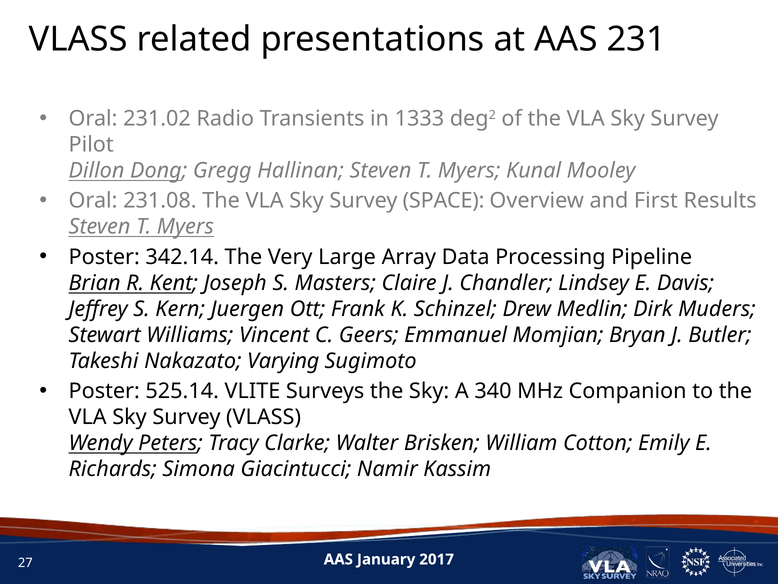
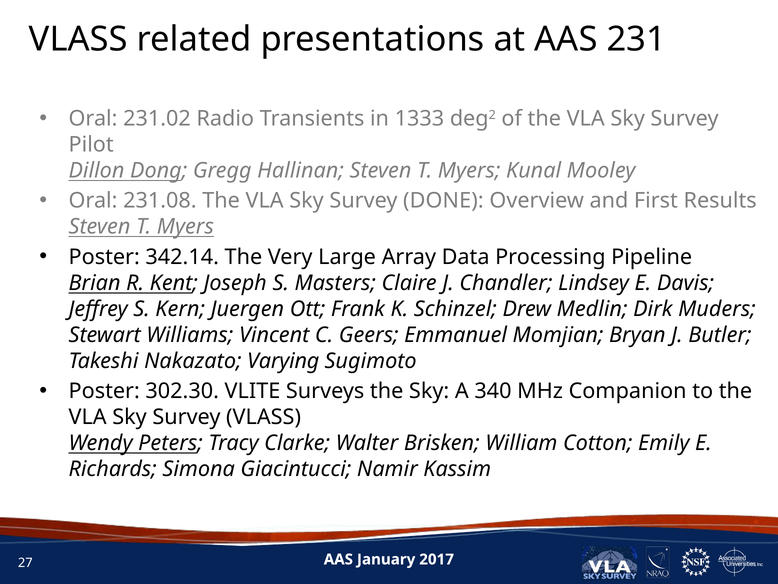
SPACE: SPACE -> DONE
525.14: 525.14 -> 302.30
